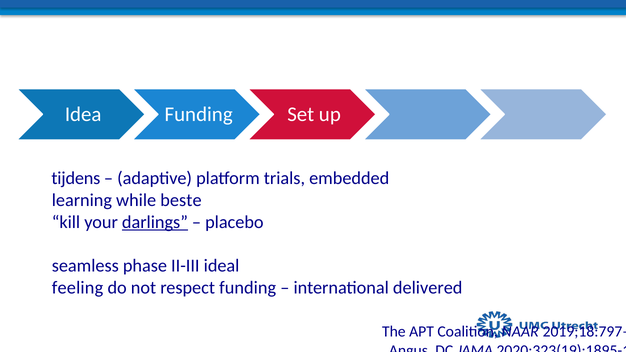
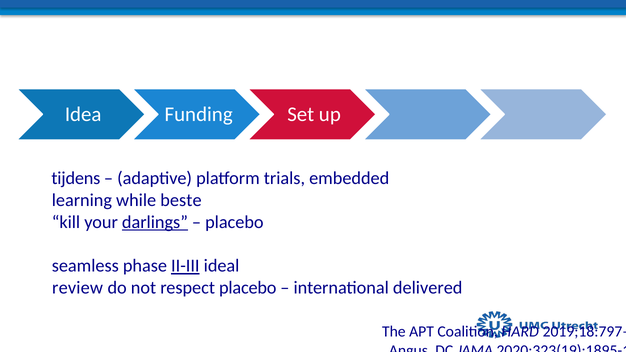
II-III underline: none -> present
feeling: feeling -> review
respect funding: funding -> placebo
NAAR: NAAR -> HARD
